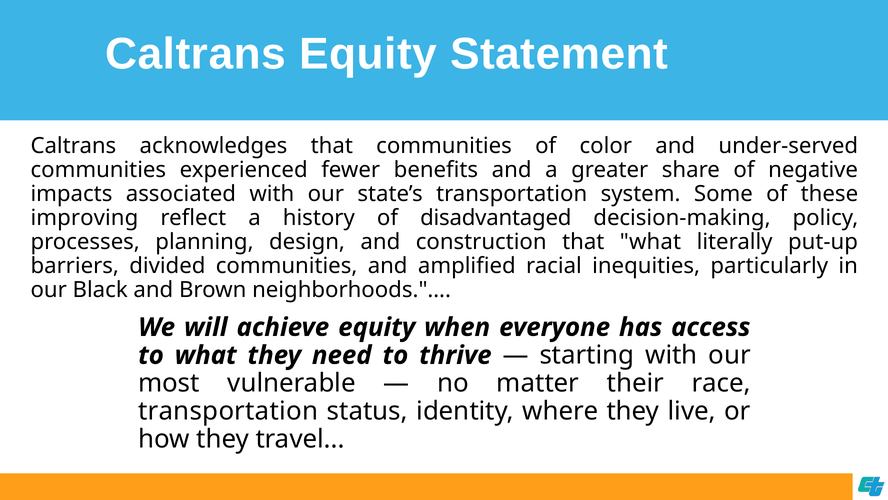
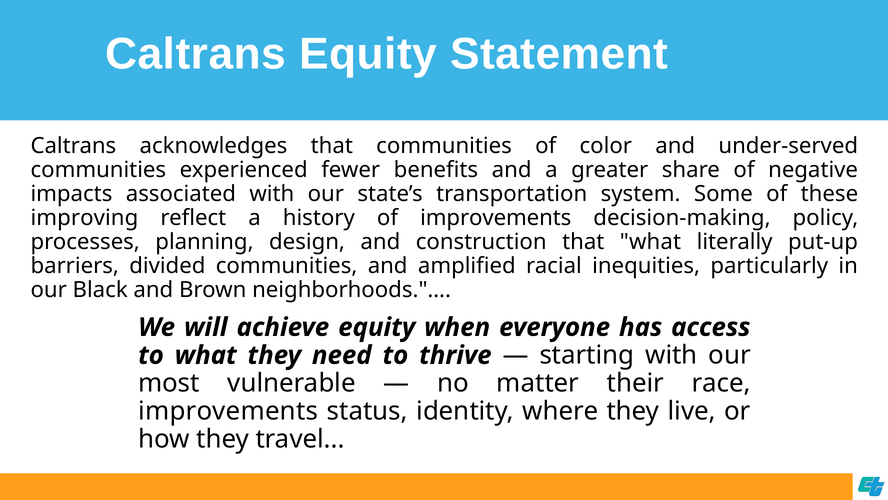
of disadvantaged: disadvantaged -> improvements
transportation at (228, 411): transportation -> improvements
